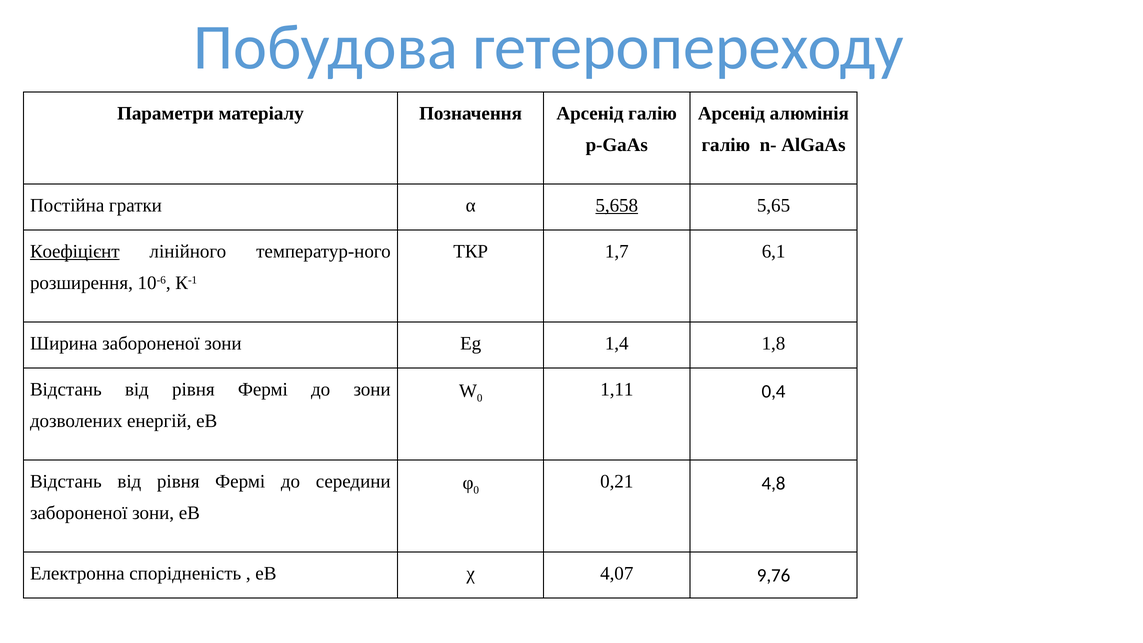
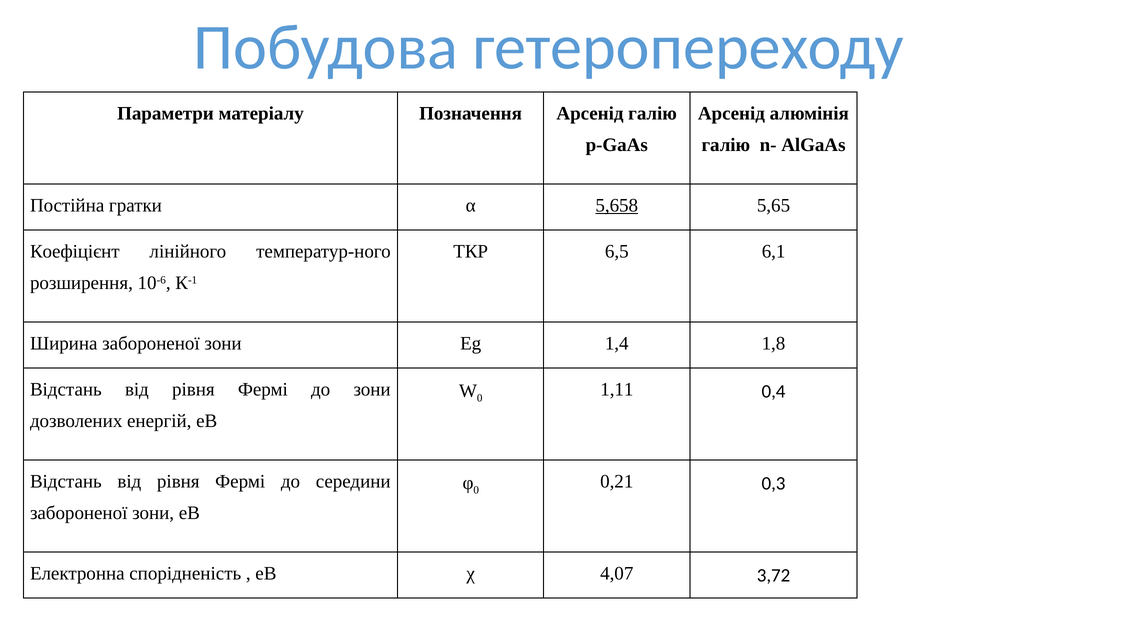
Коефіцієнт underline: present -> none
1,7: 1,7 -> 6,5
4,8: 4,8 -> 0,3
9,76: 9,76 -> 3,72
